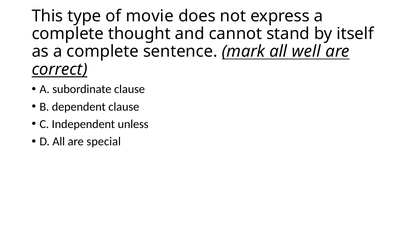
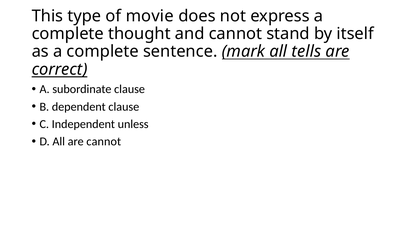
well: well -> tells
are special: special -> cannot
